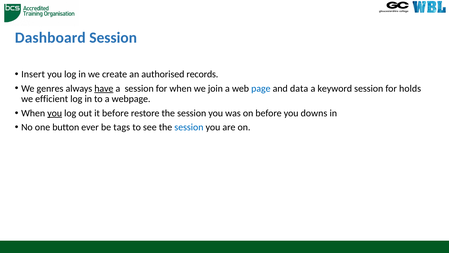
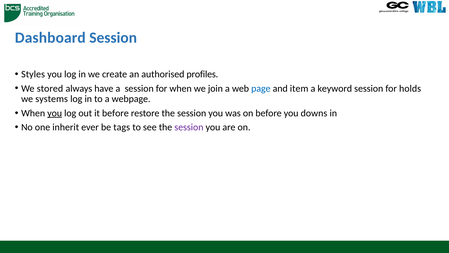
Insert: Insert -> Styles
records: records -> profiles
genres: genres -> stored
have underline: present -> none
data: data -> item
efficient: efficient -> systems
button: button -> inherit
session at (189, 127) colour: blue -> purple
